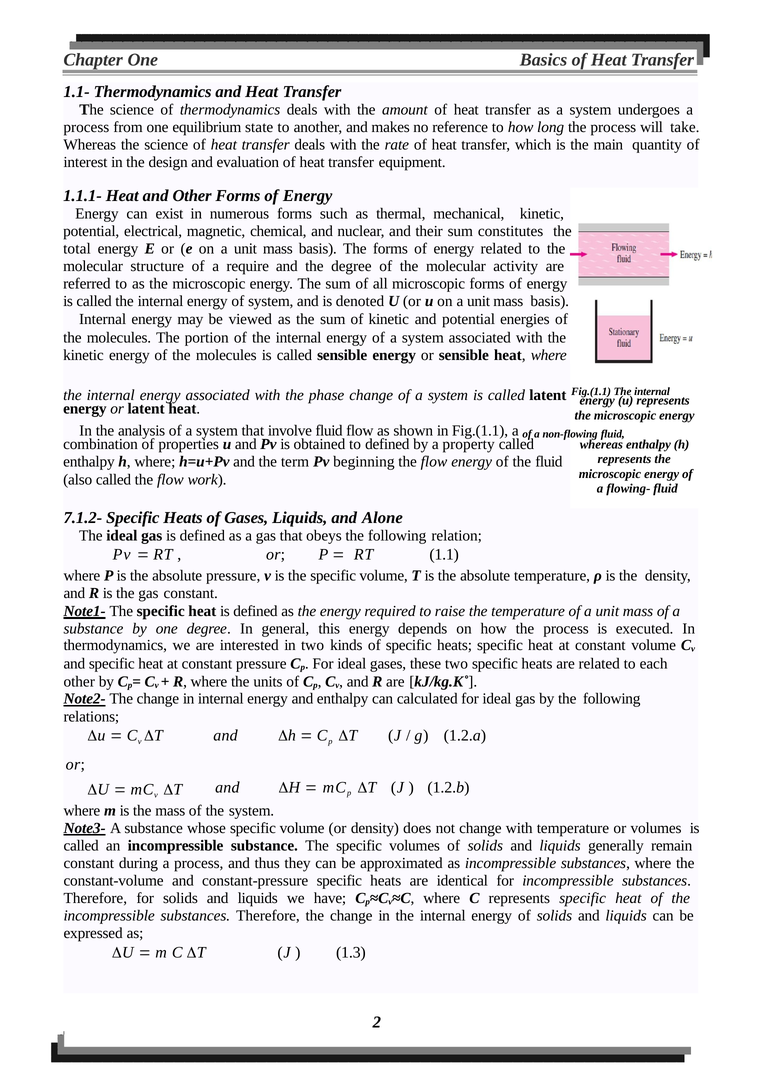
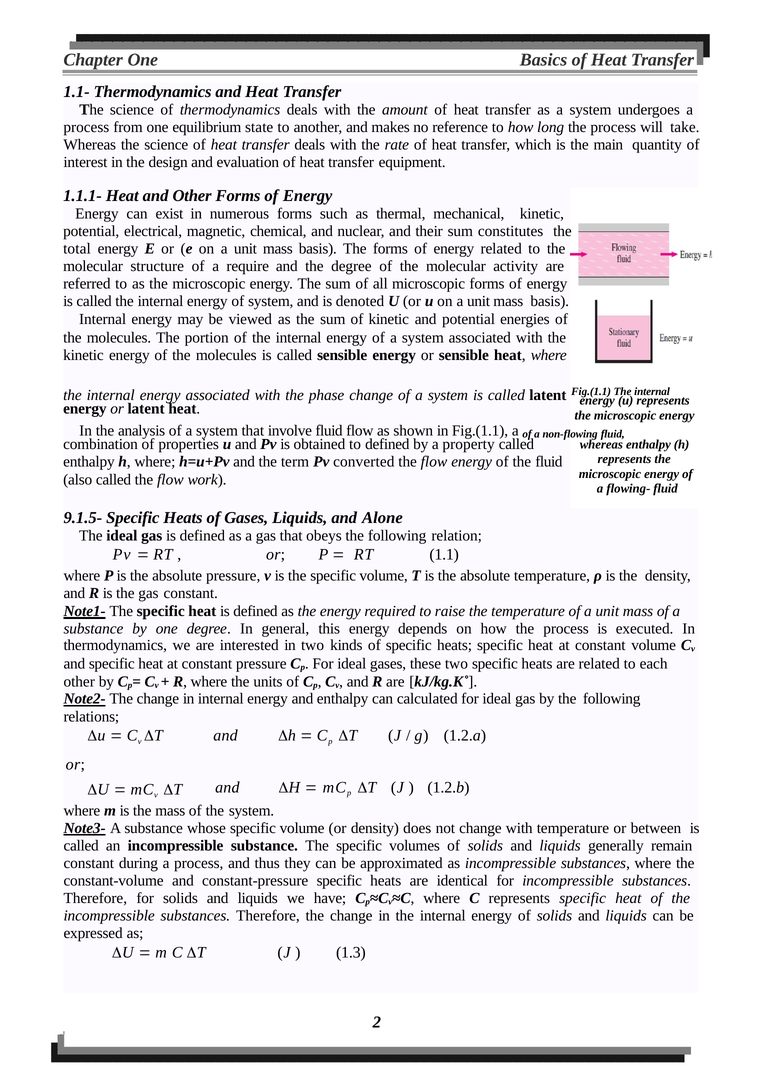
beginning: beginning -> converted
7.1.2-: 7.1.2- -> 9.1.5-
or volumes: volumes -> between
